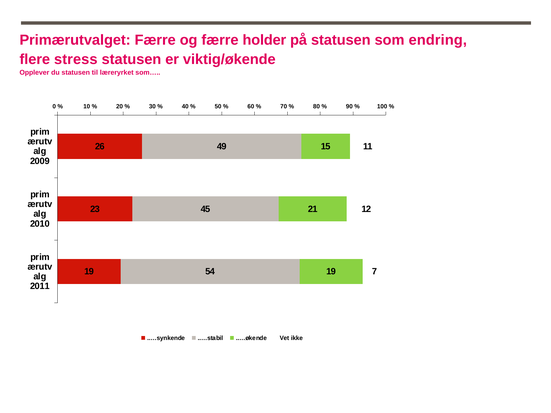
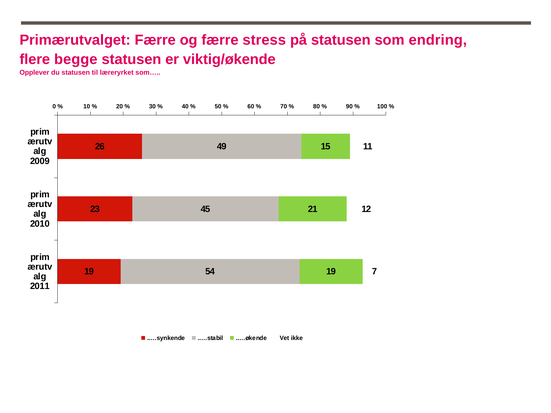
holder: holder -> stress
stress: stress -> begge
